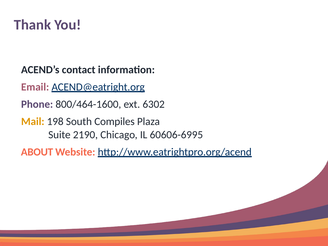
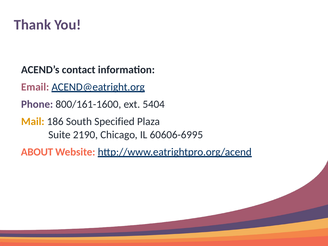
800/464-1600: 800/464-1600 -> 800/161-1600
6302: 6302 -> 5404
198: 198 -> 186
Compiles: Compiles -> Specified
